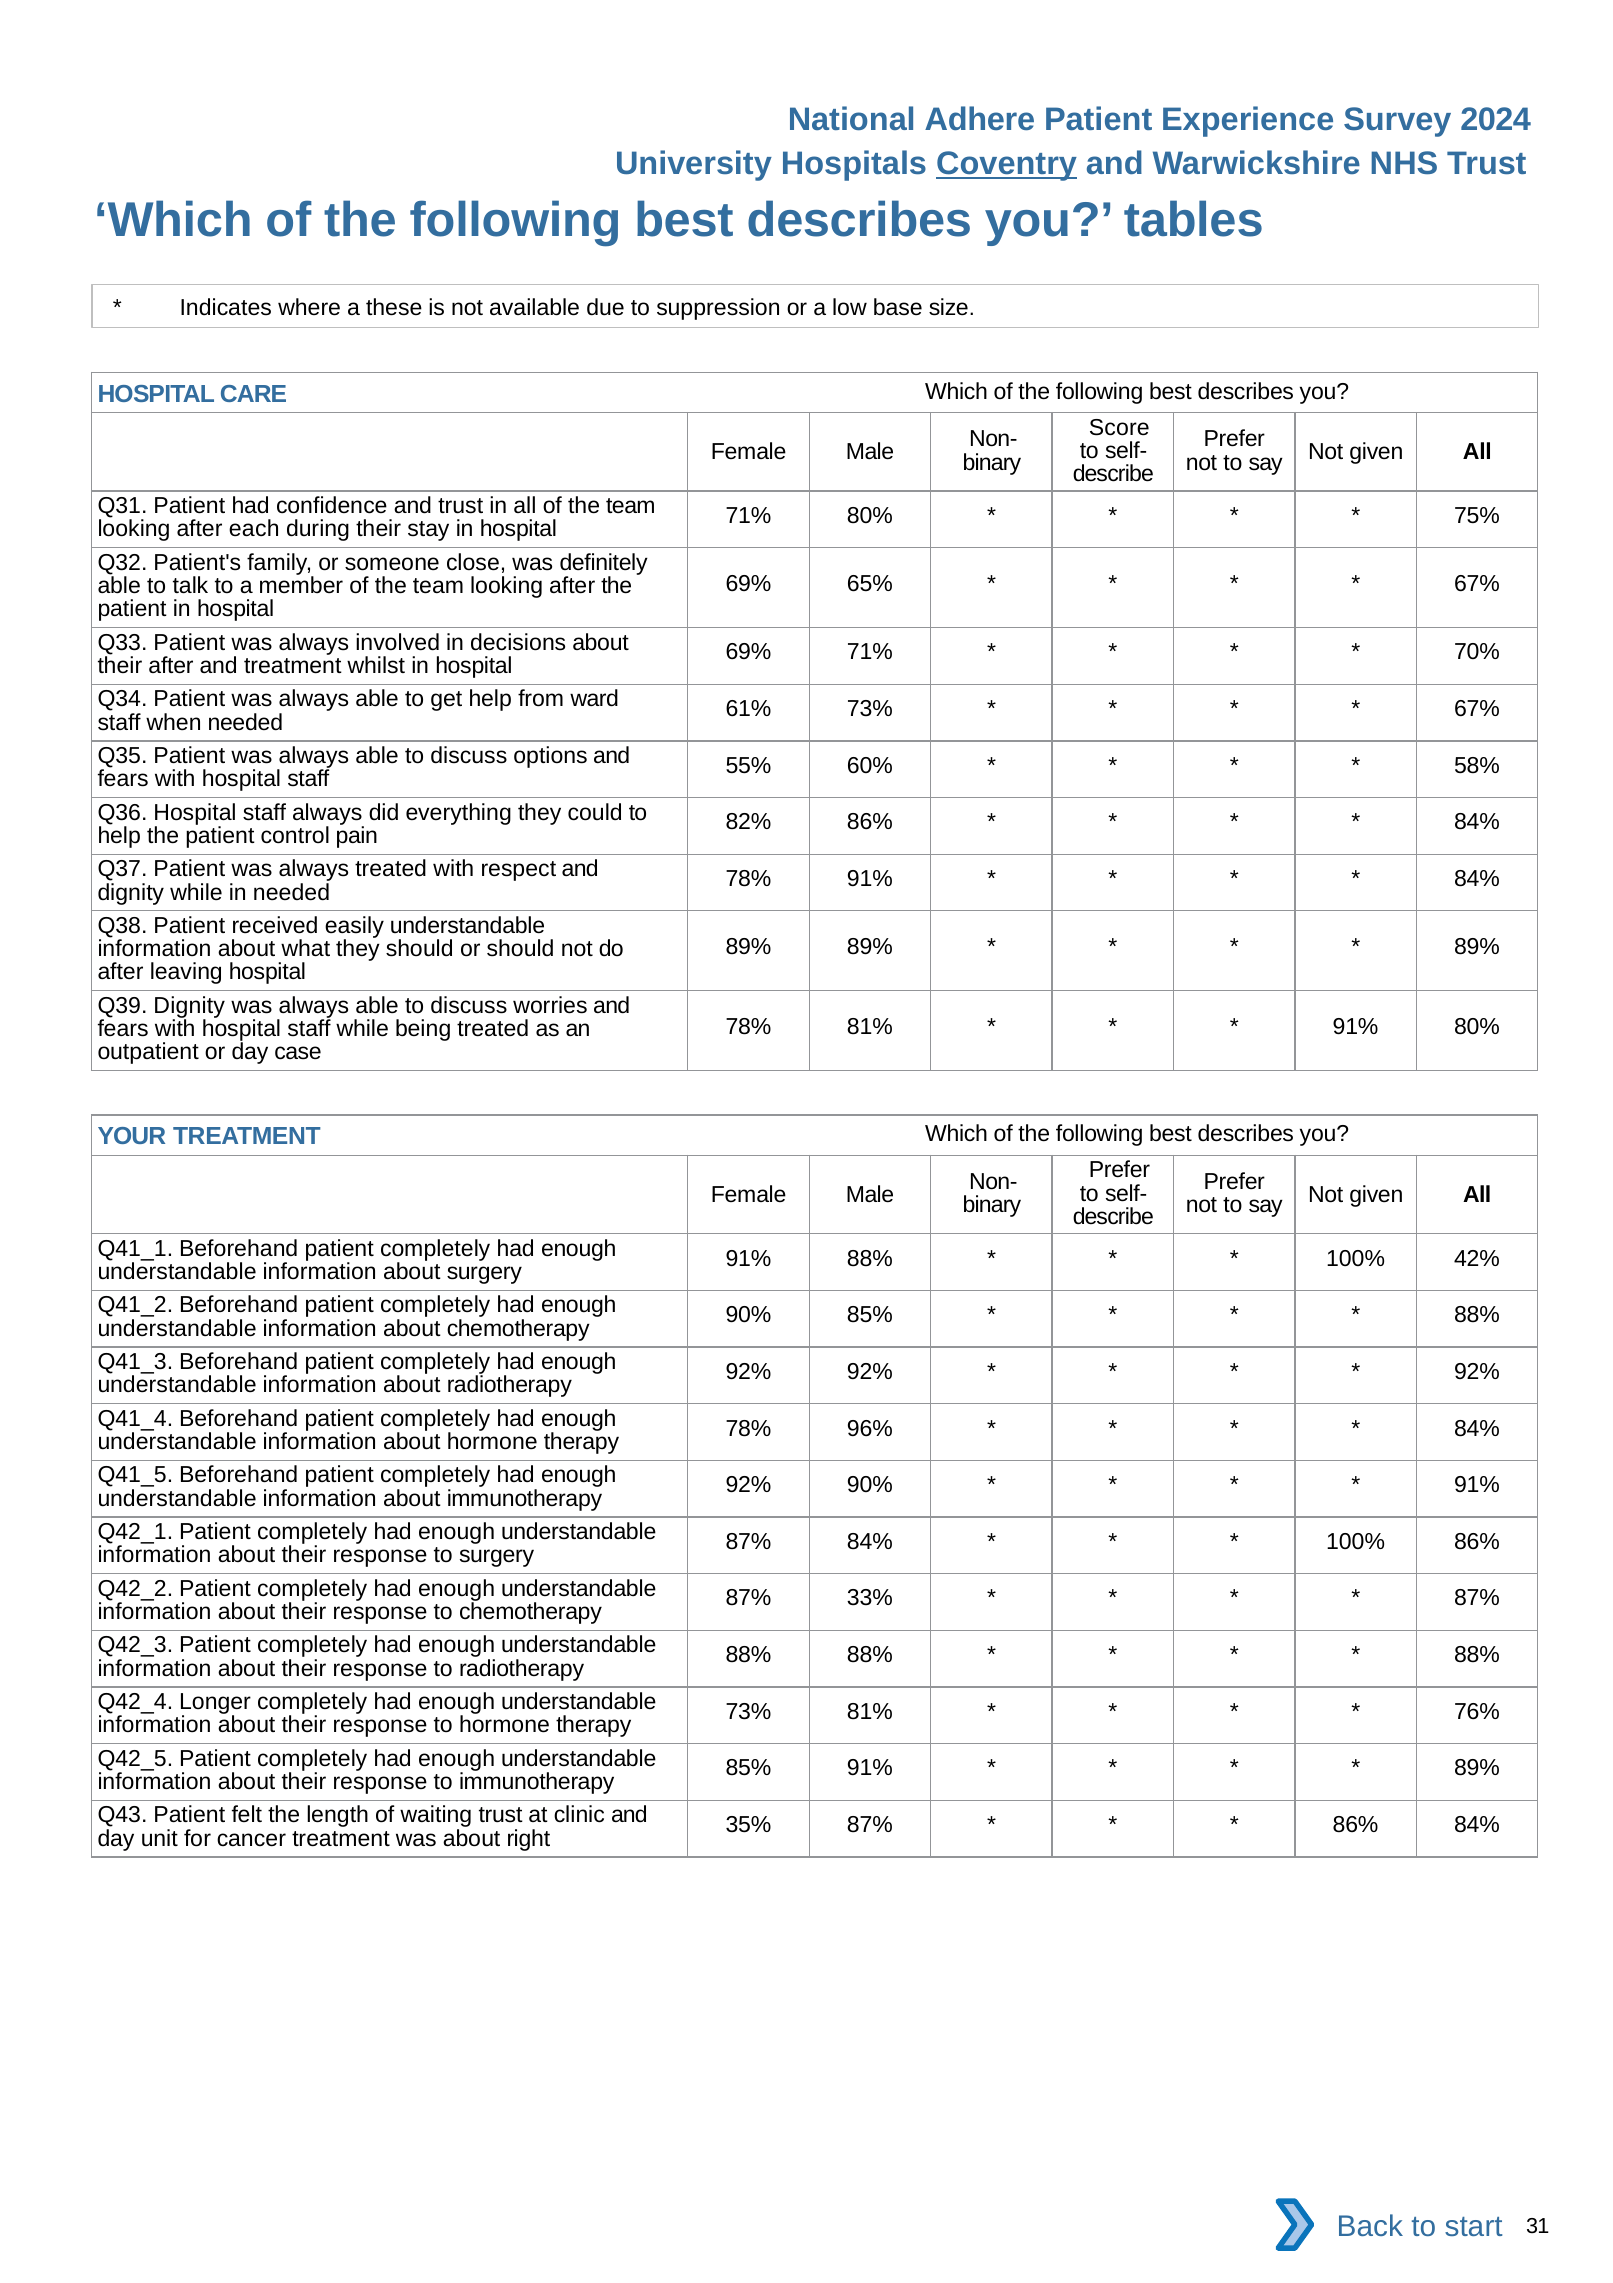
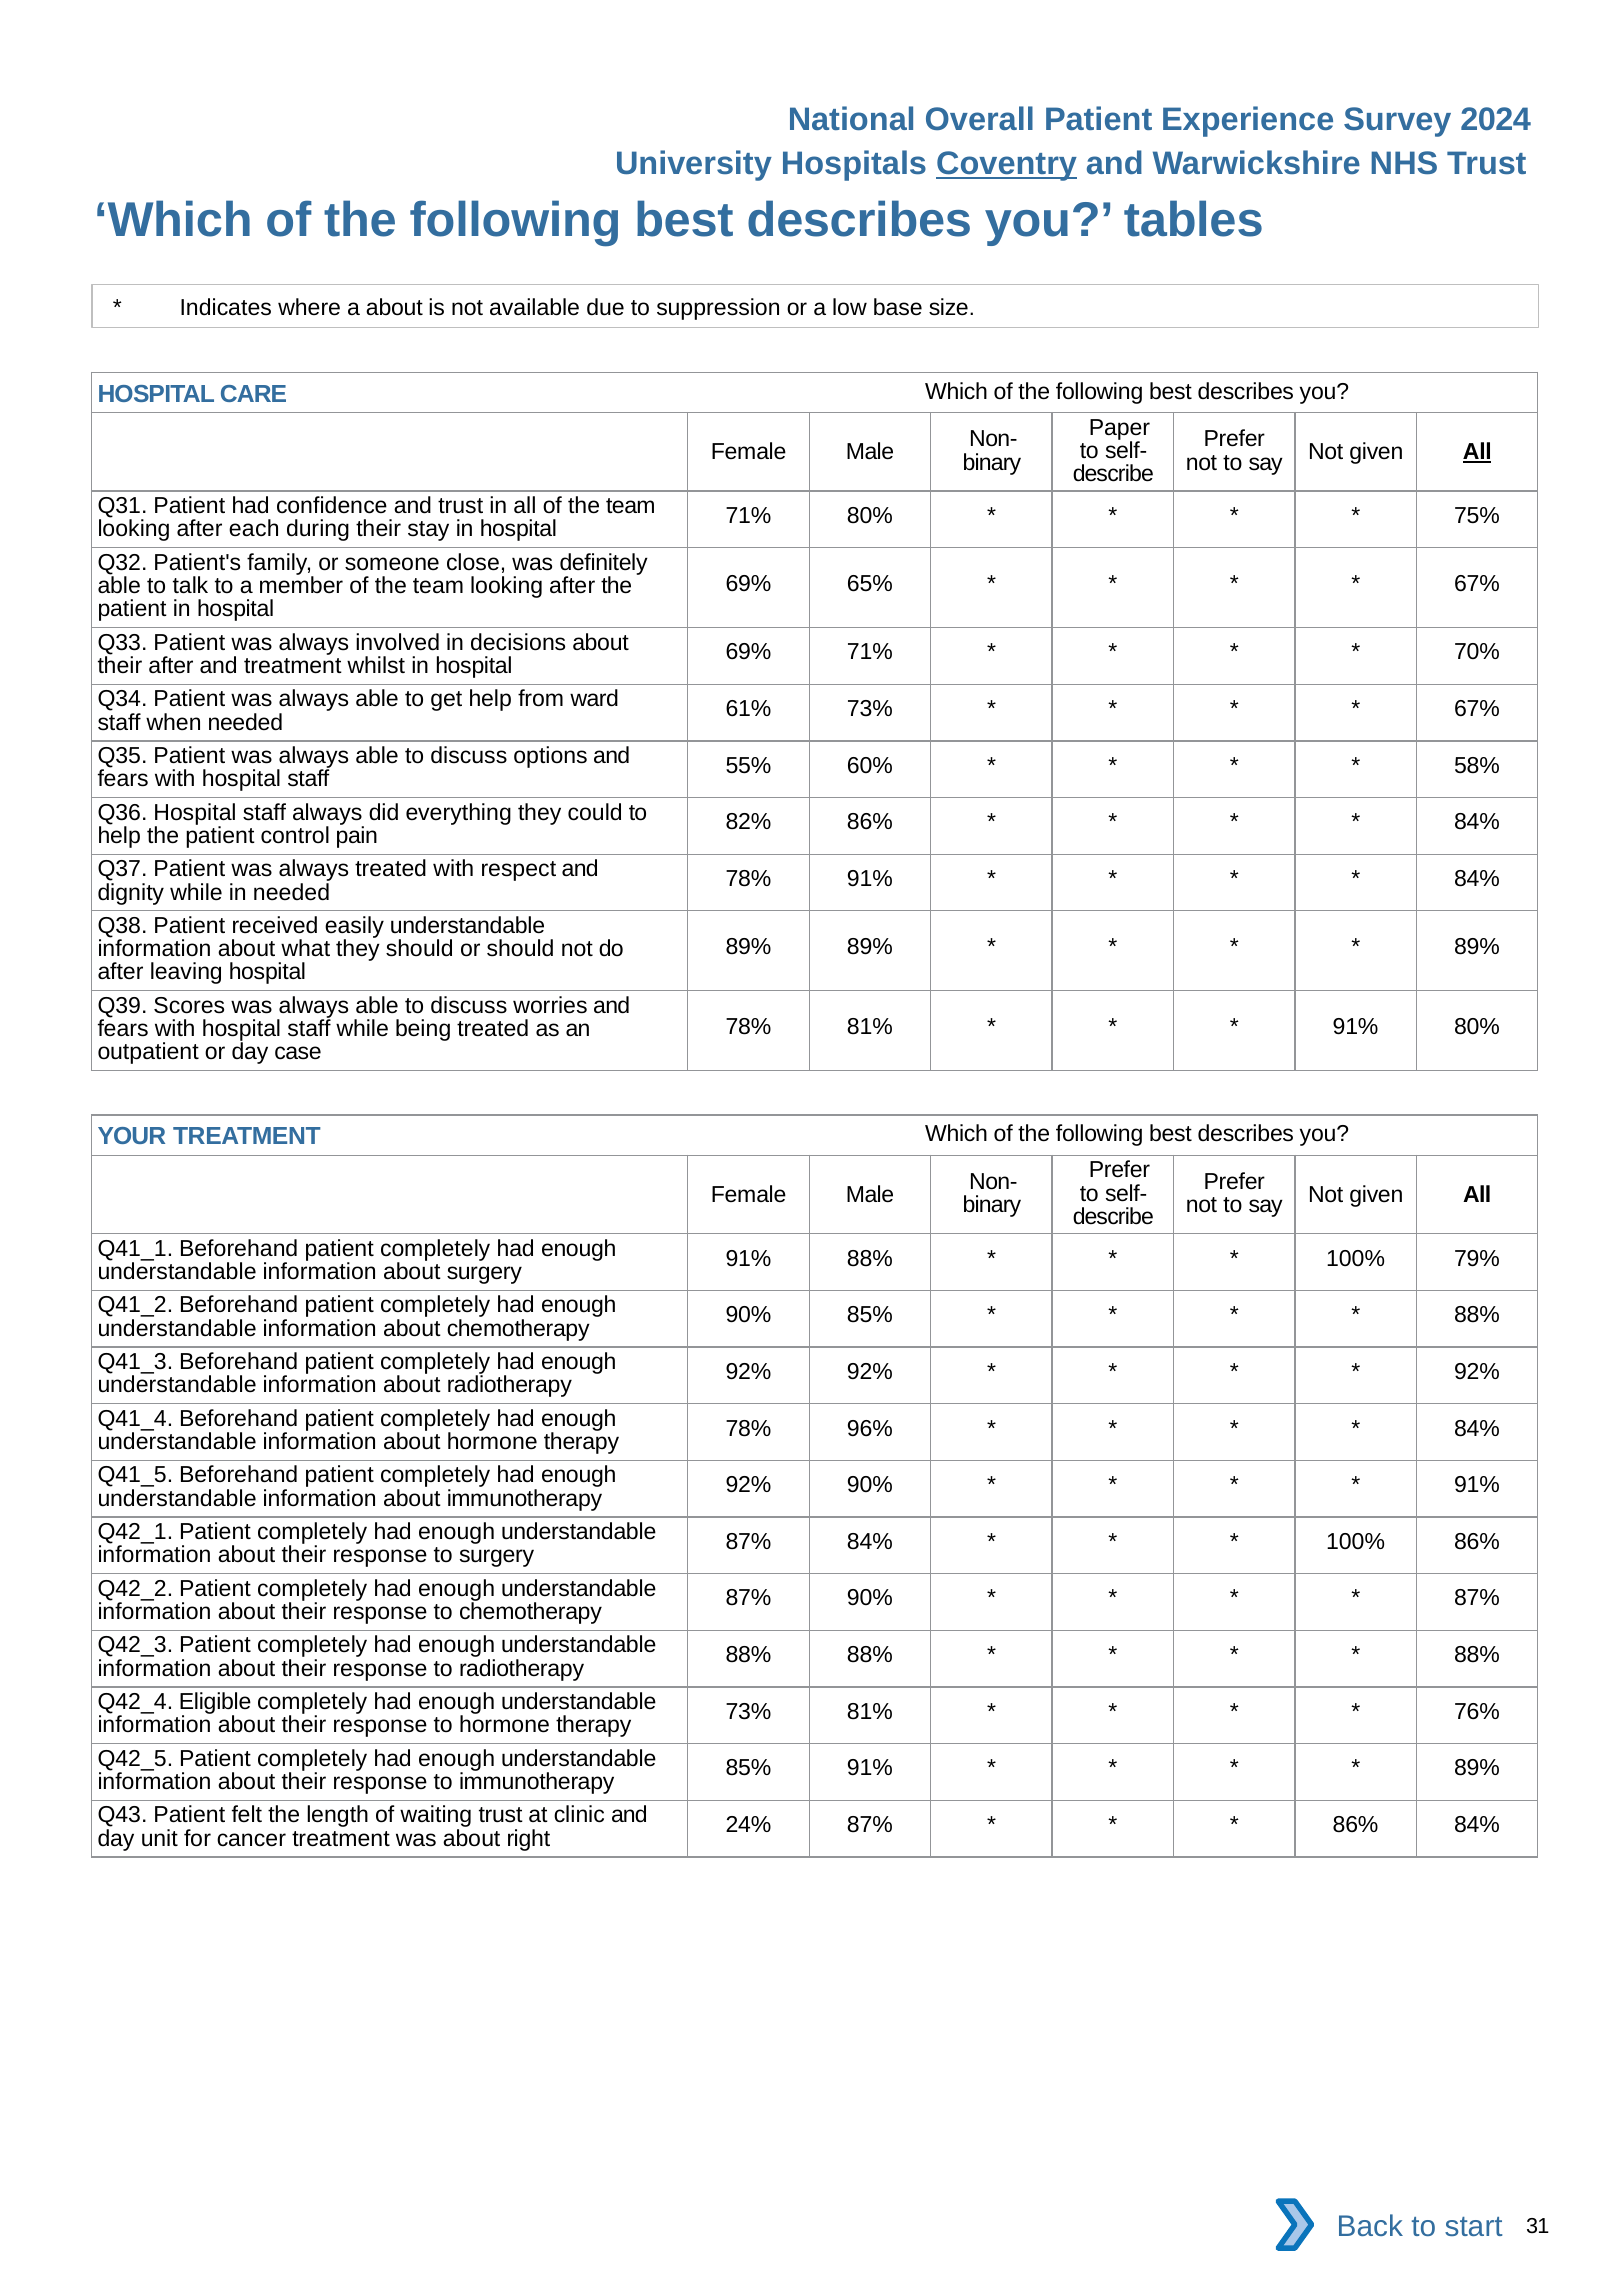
Adhere: Adhere -> Overall
a these: these -> about
Score: Score -> Paper
All at (1477, 452) underline: none -> present
Q39 Dignity: Dignity -> Scores
42%: 42% -> 79%
87% 33%: 33% -> 90%
Longer: Longer -> Eligible
35%: 35% -> 24%
